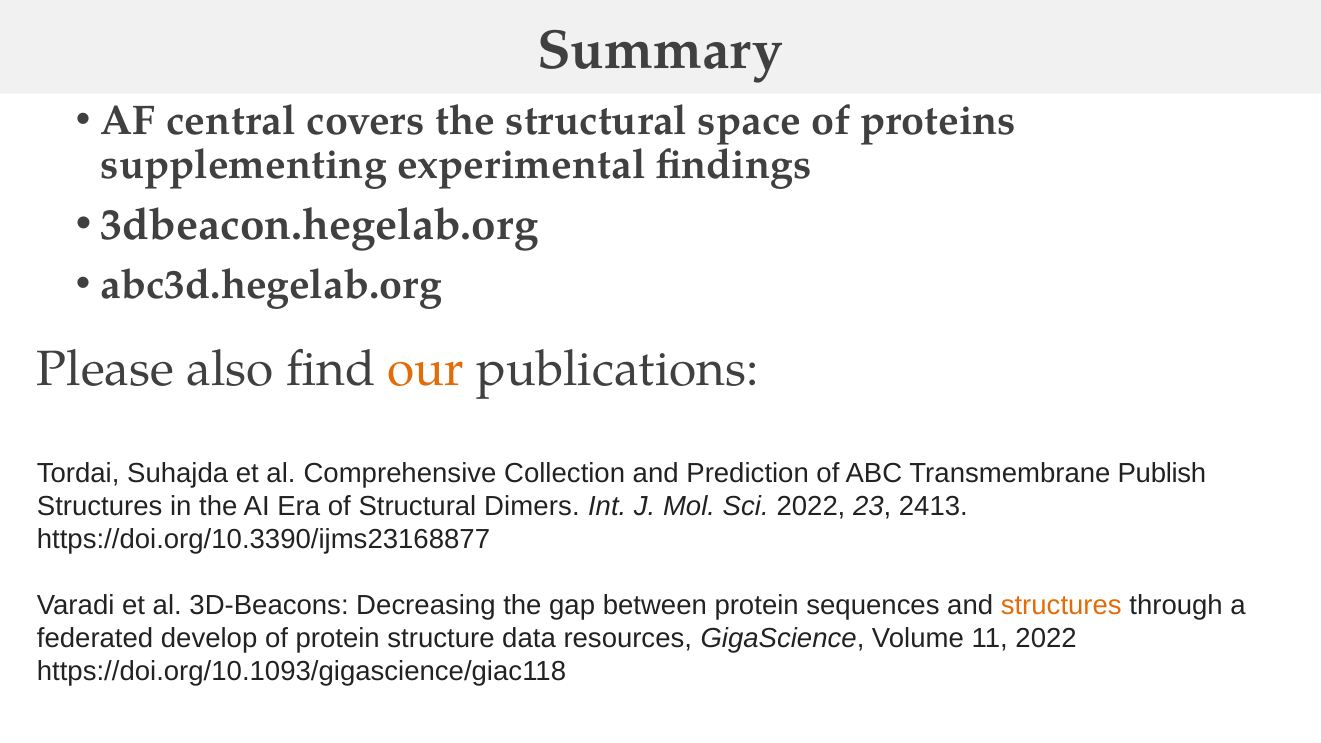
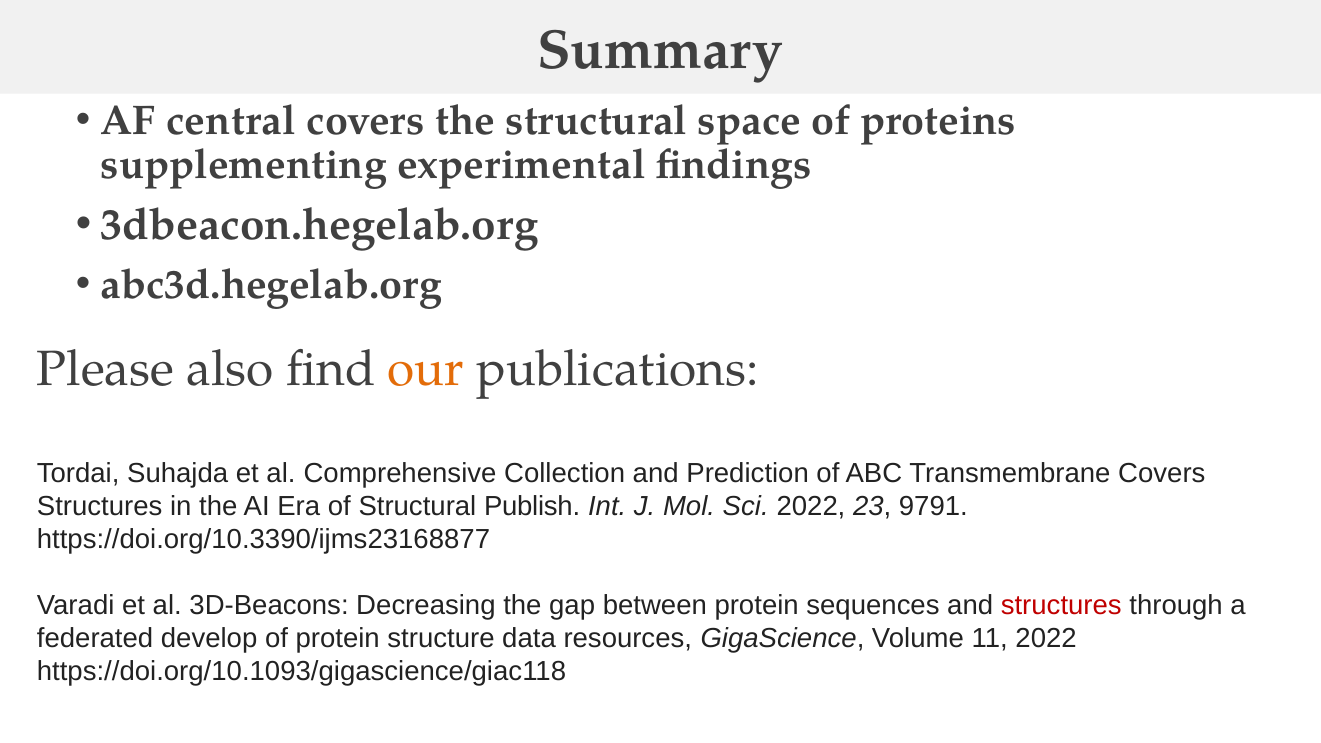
Transmembrane Publish: Publish -> Covers
Dimers: Dimers -> Publish
2413: 2413 -> 9791
structures at (1061, 606) colour: orange -> red
